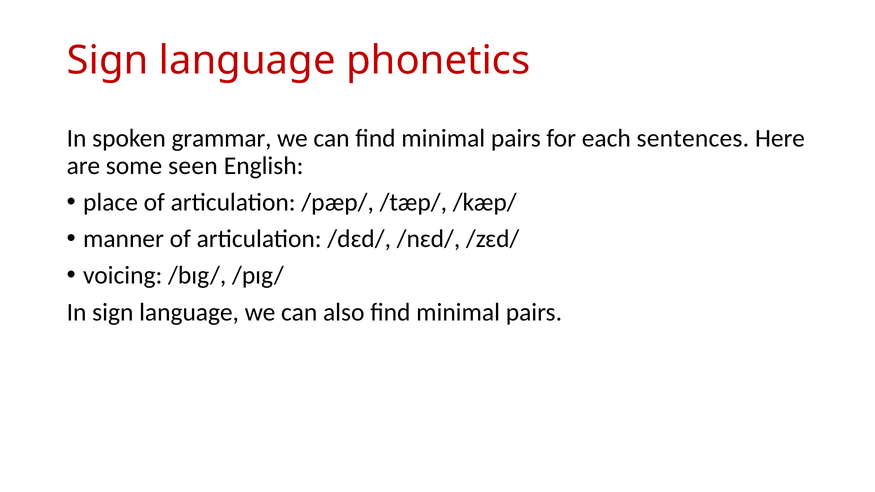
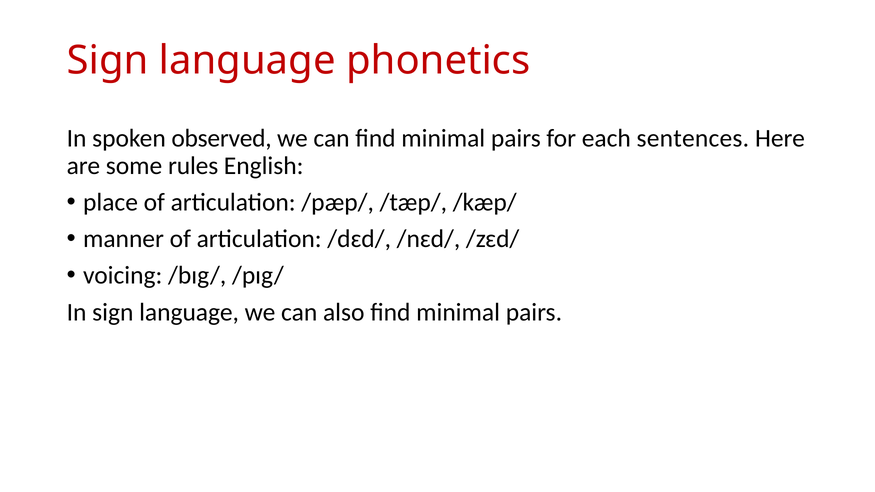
grammar: grammar -> observed
seen: seen -> rules
